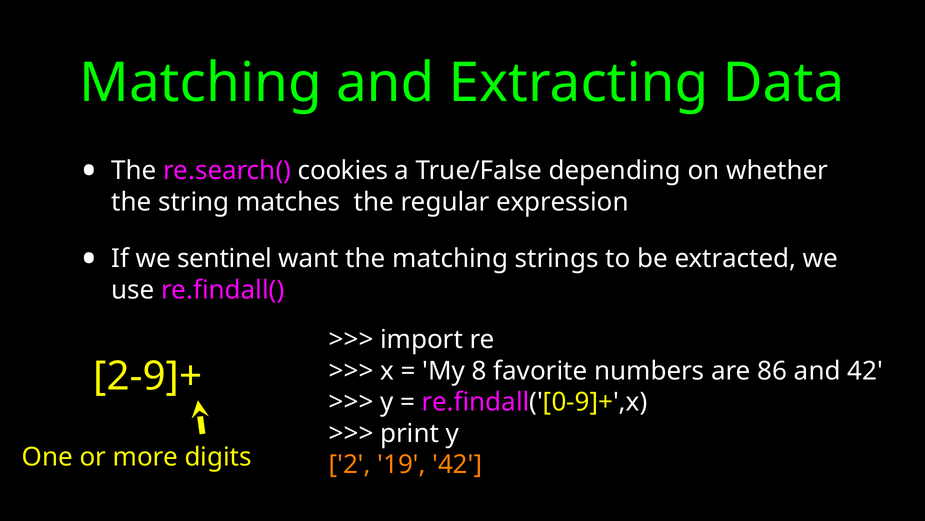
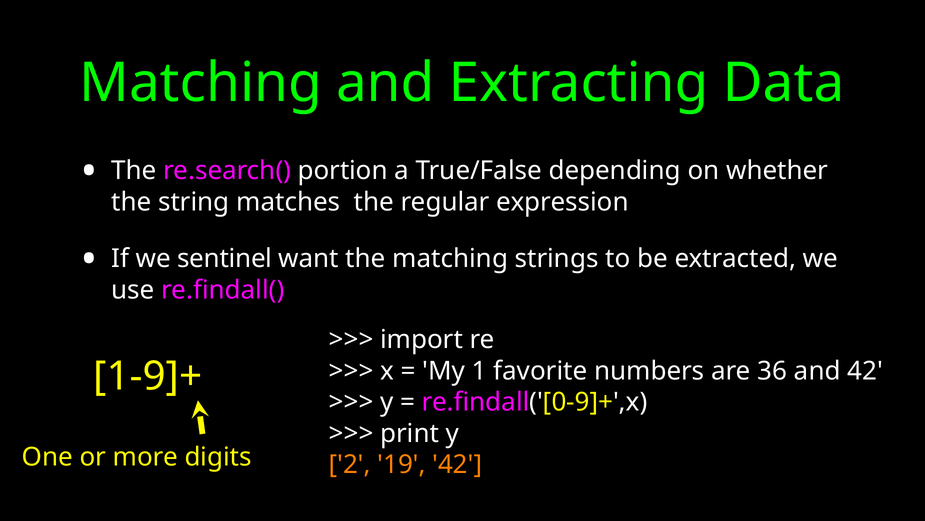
cookies: cookies -> portion
8: 8 -> 1
86: 86 -> 36
2-9]+: 2-9]+ -> 1-9]+
